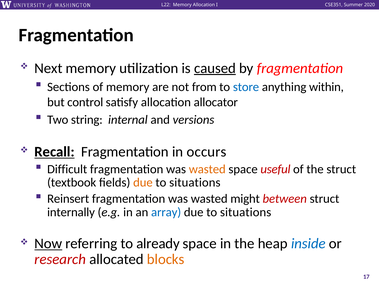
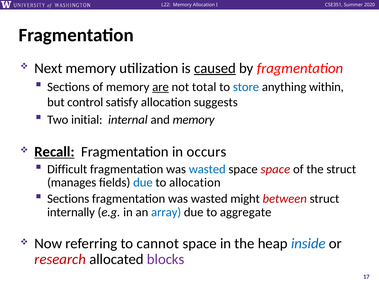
are underline: none -> present
from: from -> total
allocator: allocator -> suggests
string: string -> initial
and versions: versions -> memory
wasted at (207, 169) colour: orange -> blue
space useful: useful -> space
textbook: textbook -> manages
due at (143, 183) colour: orange -> blue
situations at (195, 183): situations -> allocation
Reinsert at (68, 199): Reinsert -> Sections
situations at (246, 212): situations -> aggregate
Now underline: present -> none
already: already -> cannot
blocks colour: orange -> purple
